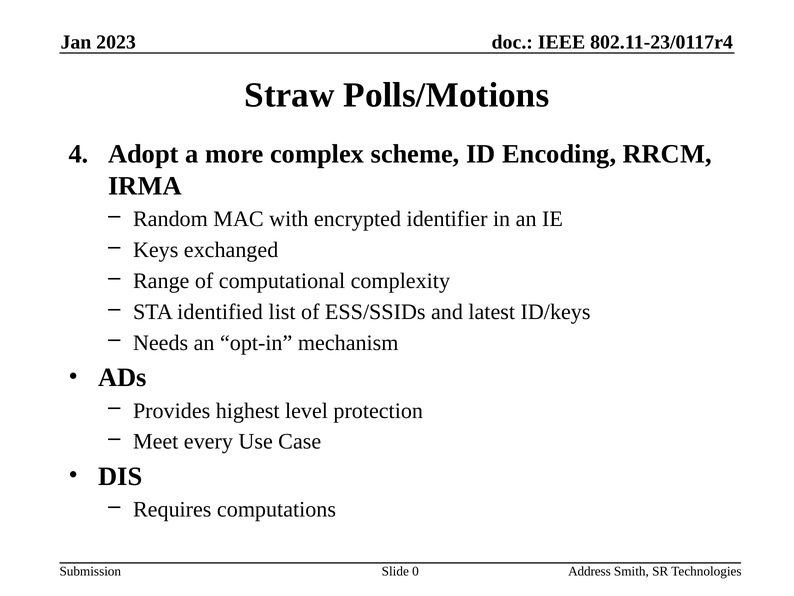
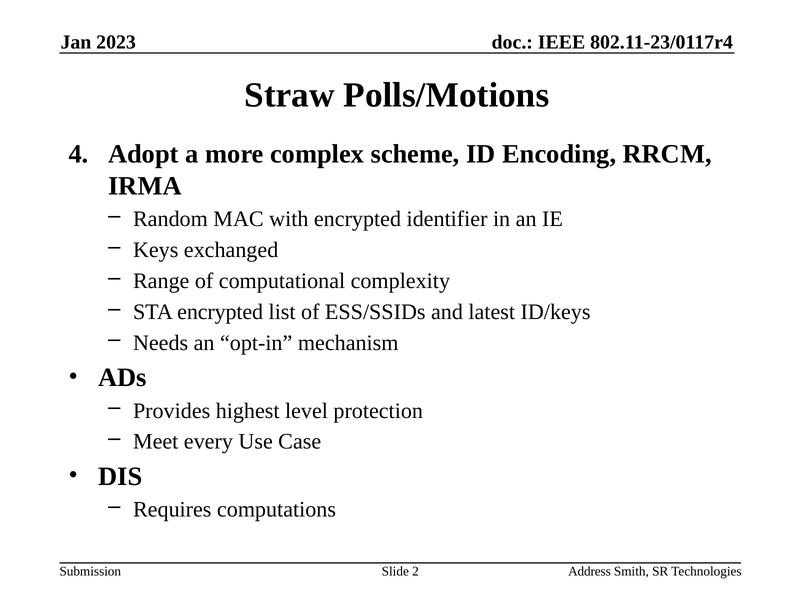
STA identified: identified -> encrypted
0: 0 -> 2
